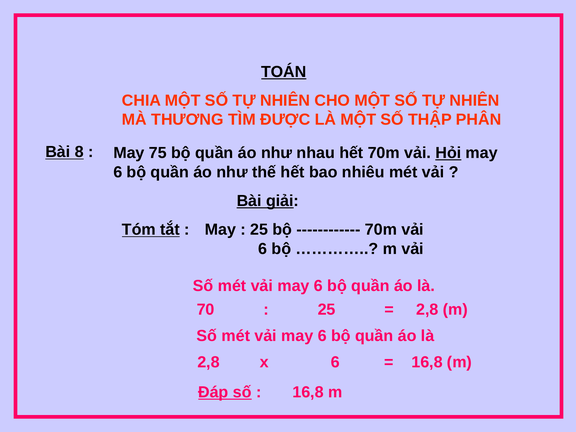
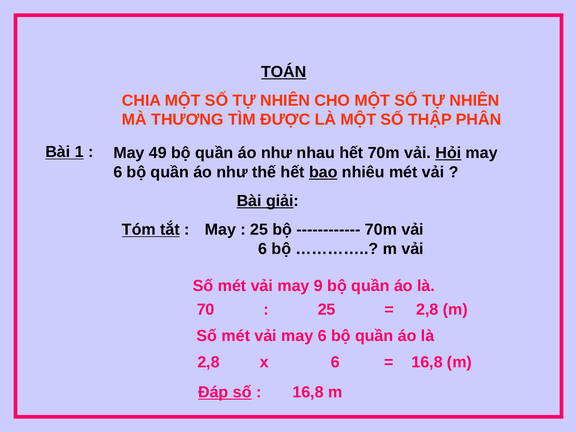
8: 8 -> 1
75: 75 -> 49
bao underline: none -> present
6 at (318, 286): 6 -> 9
